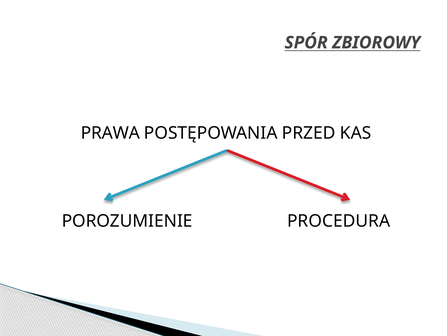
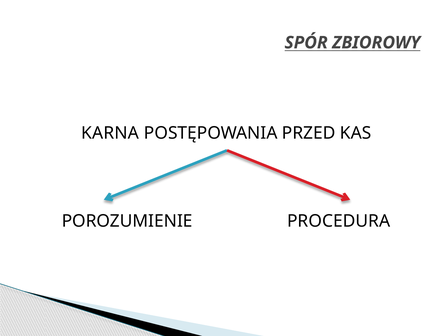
PRAWA: PRAWA -> KARNA
